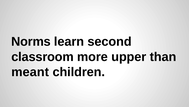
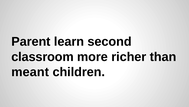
Norms: Norms -> Parent
upper: upper -> richer
